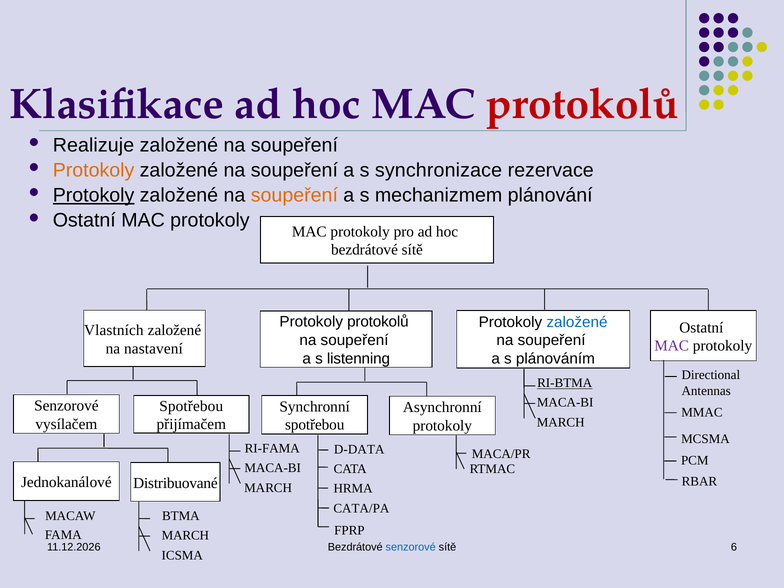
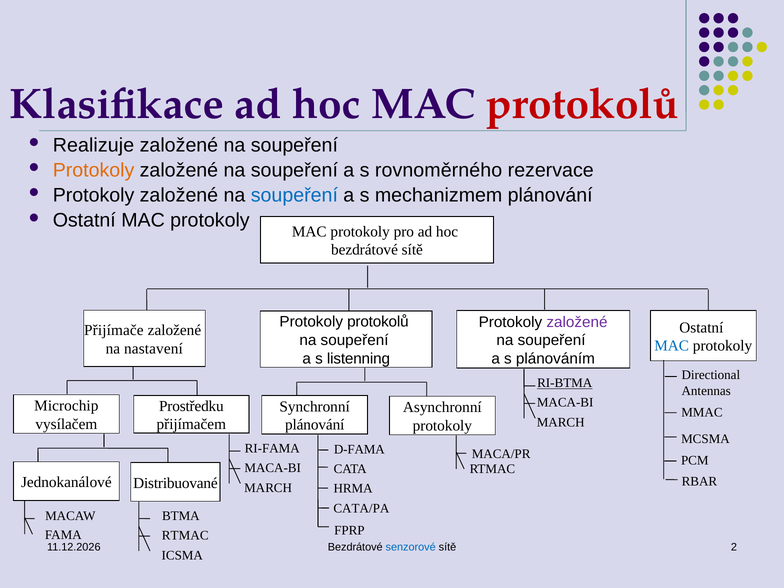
synchronizace: synchronizace -> rovnoměrného
Protokoly at (94, 195) underline: present -> none
soupeření at (294, 195) colour: orange -> blue
založené at (577, 322) colour: blue -> purple
Vlastních: Vlastních -> Přijímače
MAC at (672, 346) colour: purple -> blue
Senzorové at (66, 406): Senzorové -> Microchip
Spotřebou at (191, 406): Spotřebou -> Prostředku
spotřebou at (315, 425): spotřebou -> plánování
D-DATA: D-DATA -> D-FAMA
MARCH at (185, 536): MARCH -> RTMAC
6: 6 -> 2
